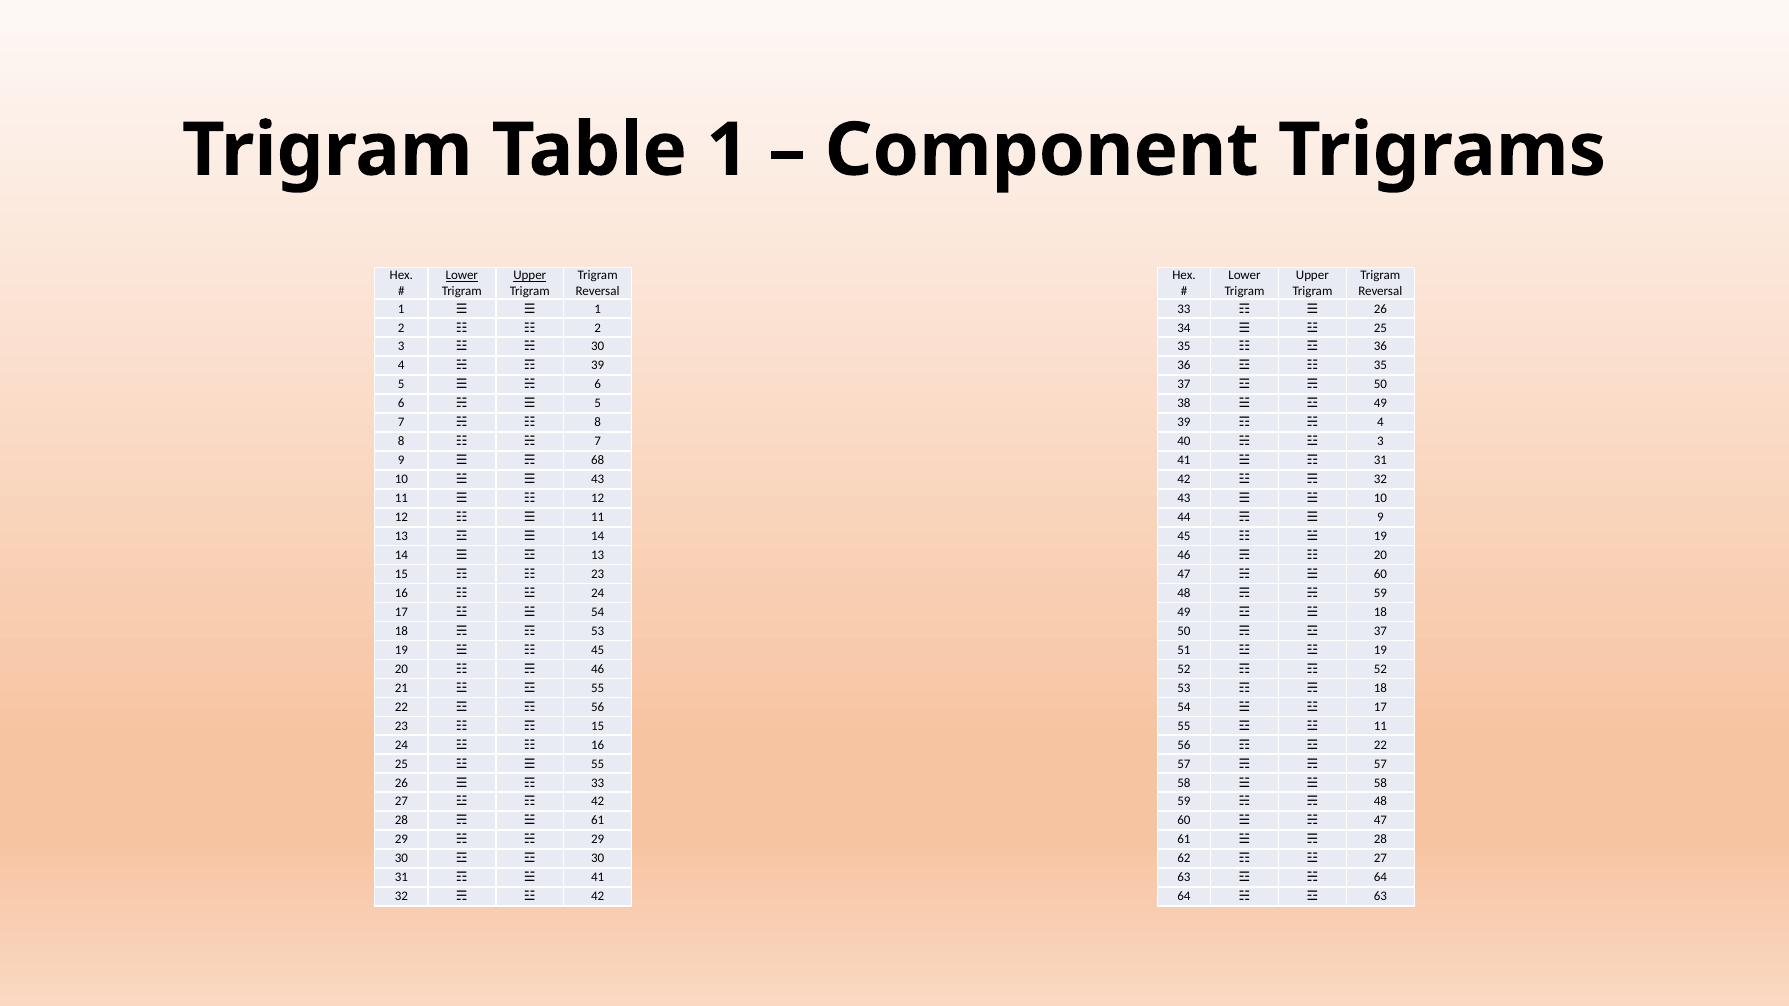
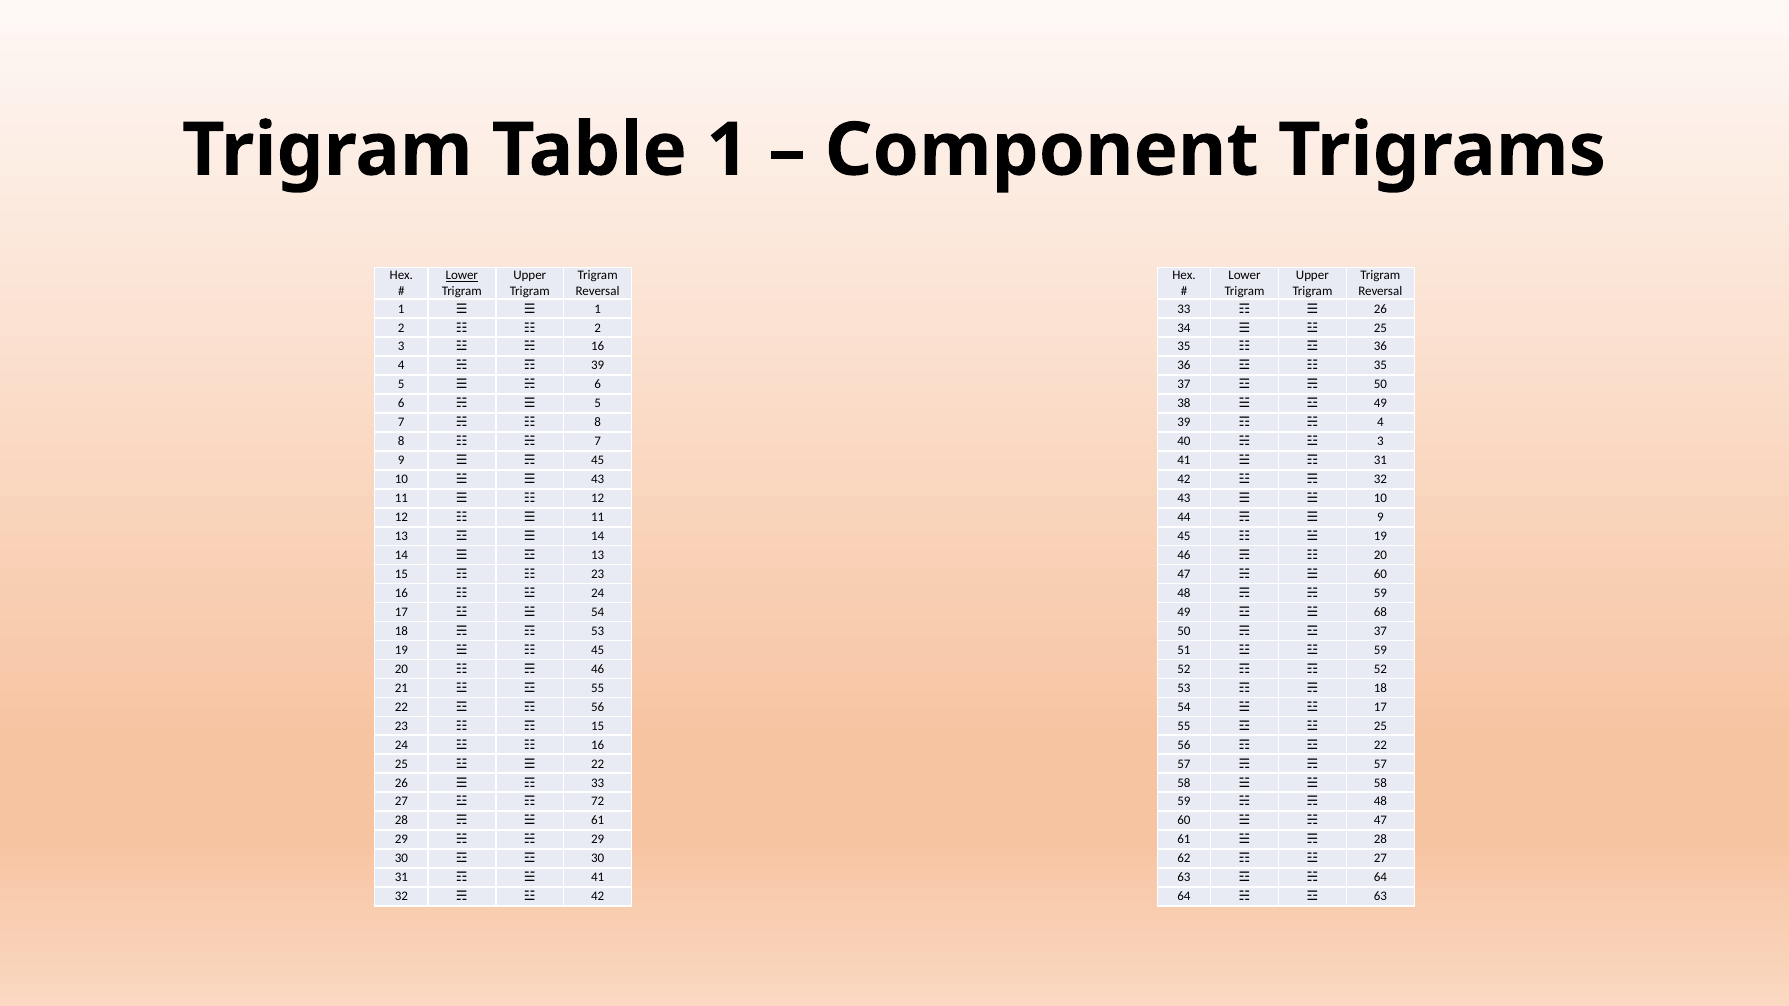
Upper at (530, 275) underline: present -> none
30 at (598, 347): 30 -> 16
68 at (598, 461): 68 -> 45
18 at (1380, 612): 18 -> 68
19 at (1380, 650): 19 -> 59
11 at (1380, 726): 11 -> 25
55 at (598, 764): 55 -> 22
42 at (598, 802): 42 -> 72
